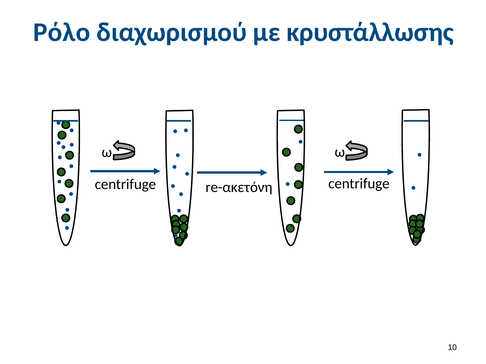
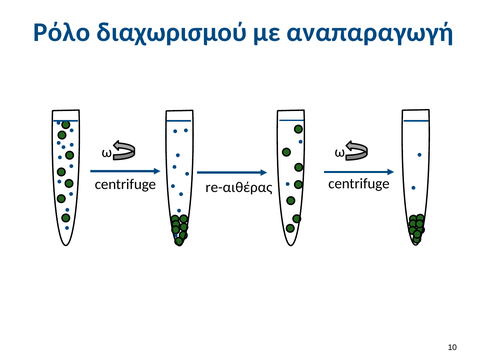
κρυστάλλωσης: κρυστάλλωσης -> αναπαραγωγή
re-ακετόνη: re-ακετόνη -> re-αιθέρας
